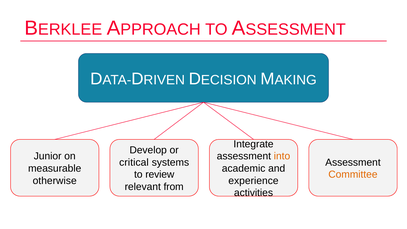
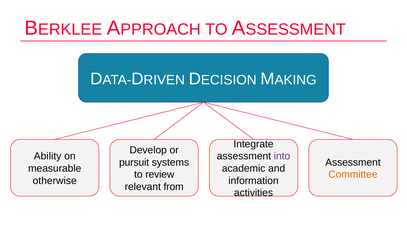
Junior: Junior -> Ability
into colour: orange -> purple
critical: critical -> pursuit
experience: experience -> information
